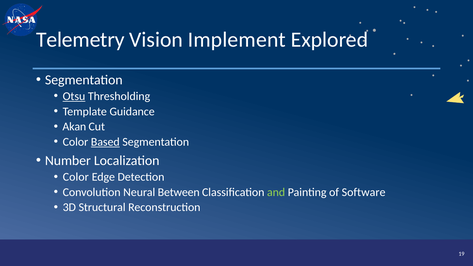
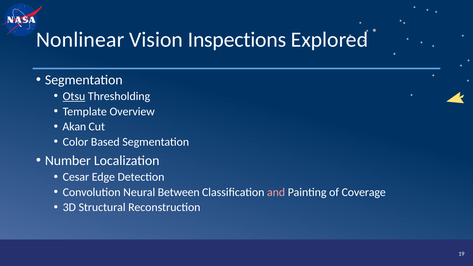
Telemetry: Telemetry -> Nonlinear
Implement: Implement -> Inspections
Guidance: Guidance -> Overview
Based underline: present -> none
Color at (76, 177): Color -> Cesar
and colour: light green -> pink
Software: Software -> Coverage
